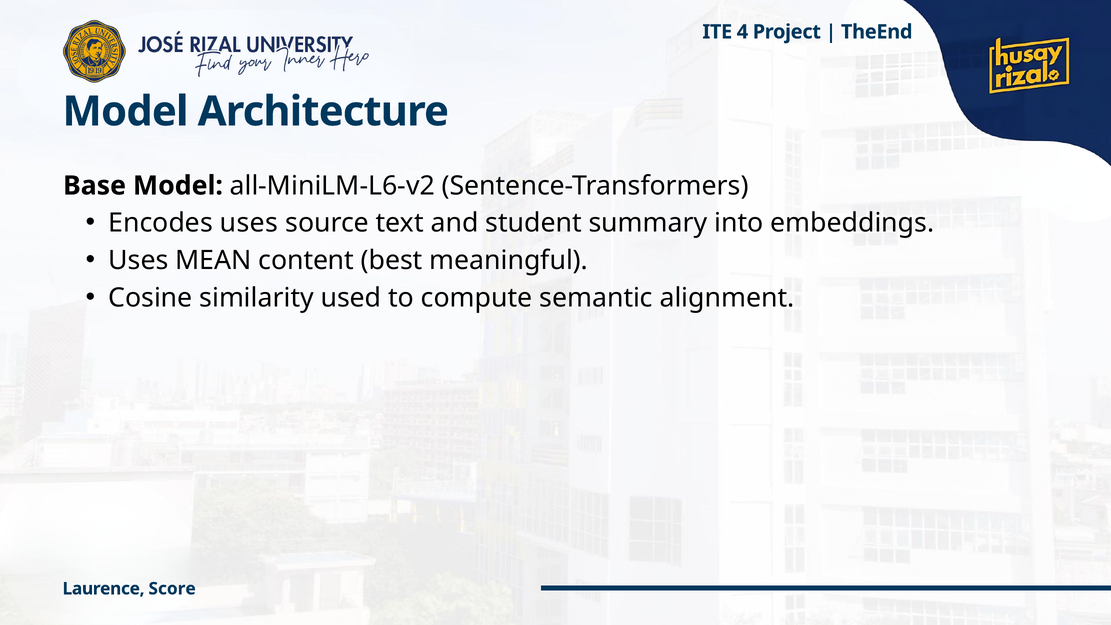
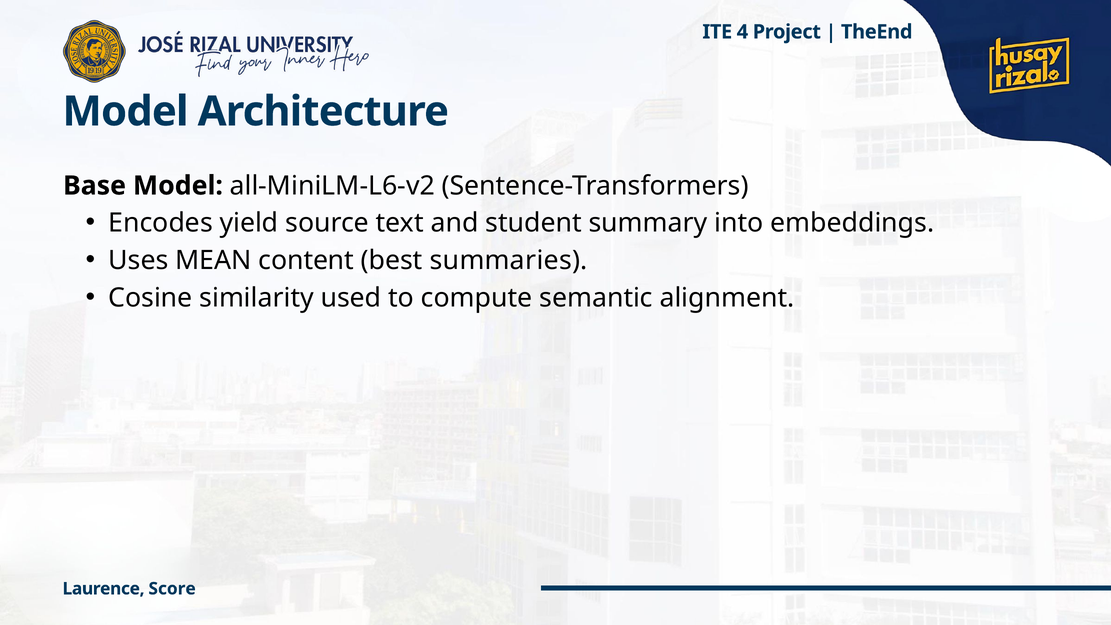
Encodes uses: uses -> yield
meaningful: meaningful -> summaries
